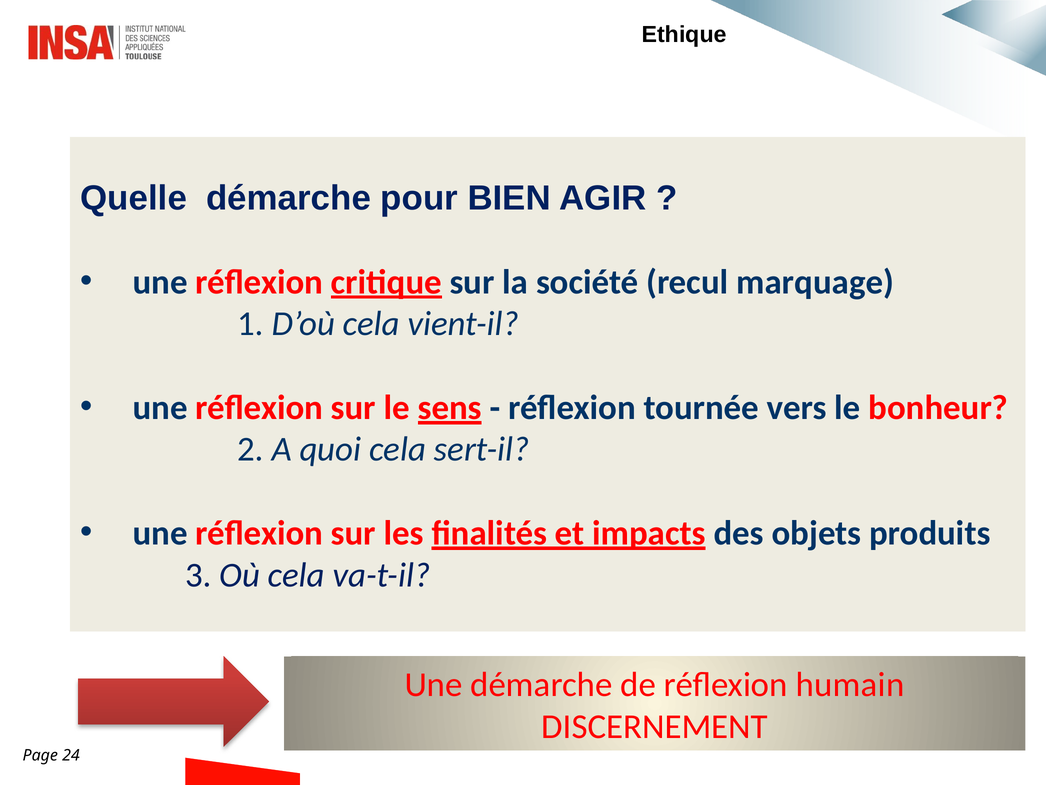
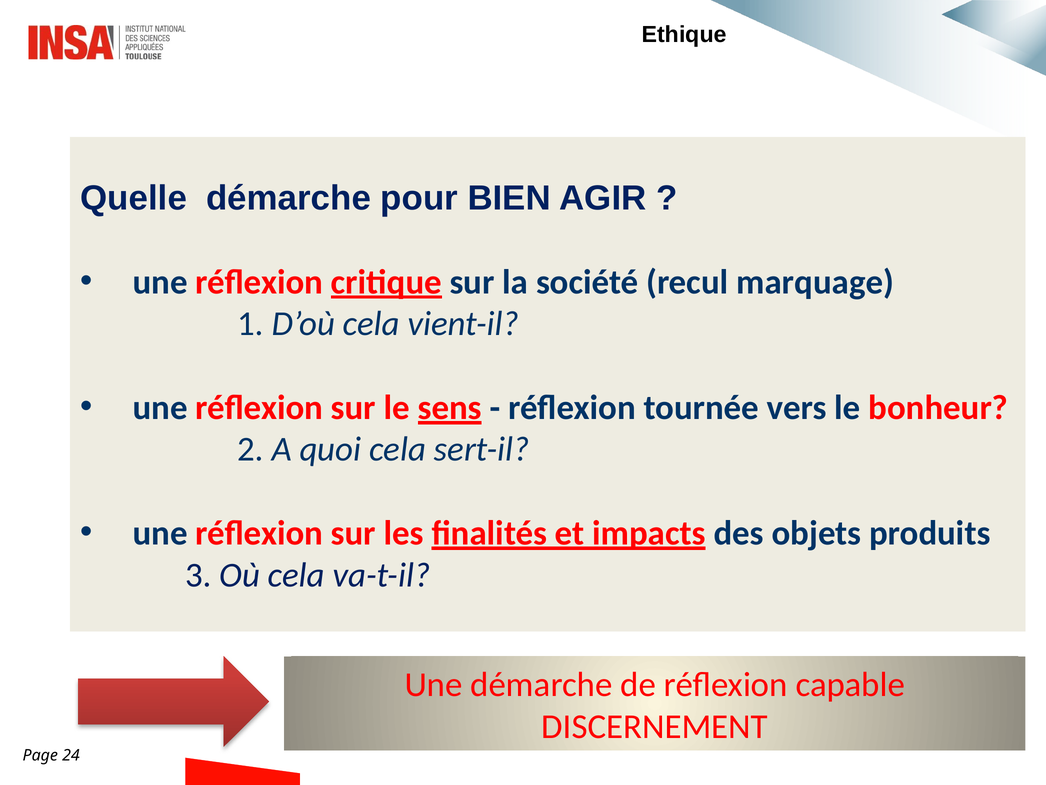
humain: humain -> capable
